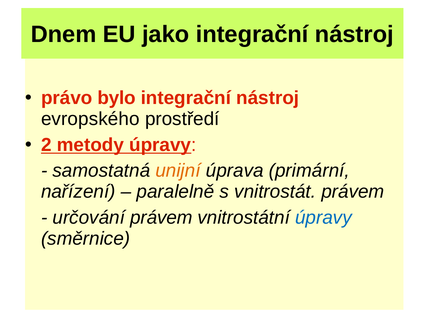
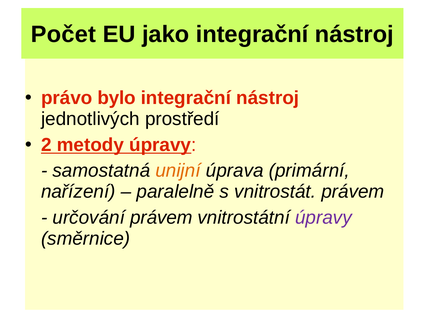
Dnem: Dnem -> Počet
evropského: evropského -> jednotlivých
úpravy at (323, 217) colour: blue -> purple
